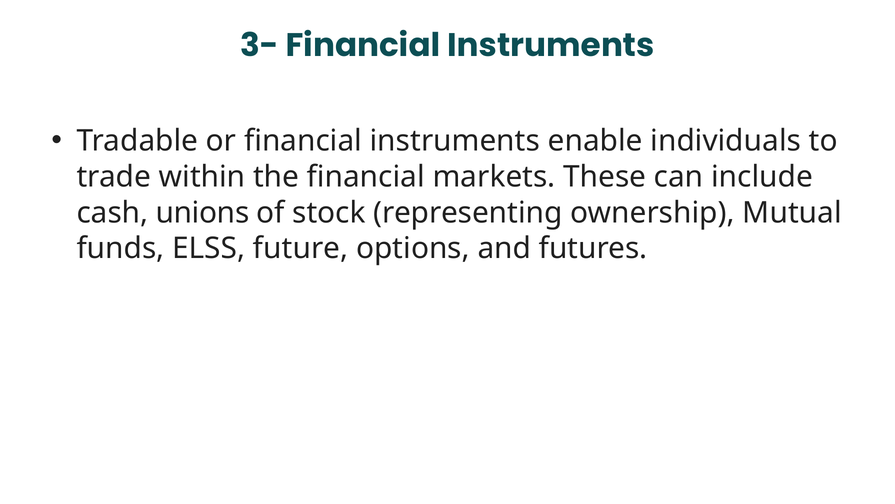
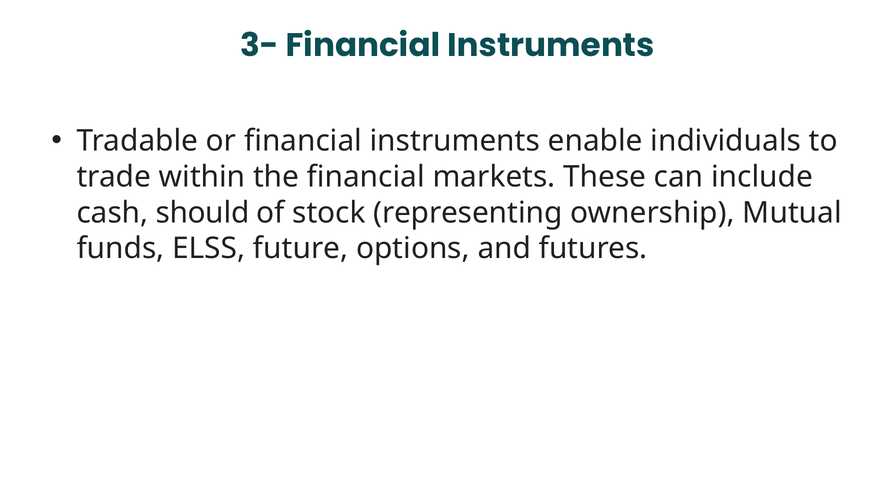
unions: unions -> should
